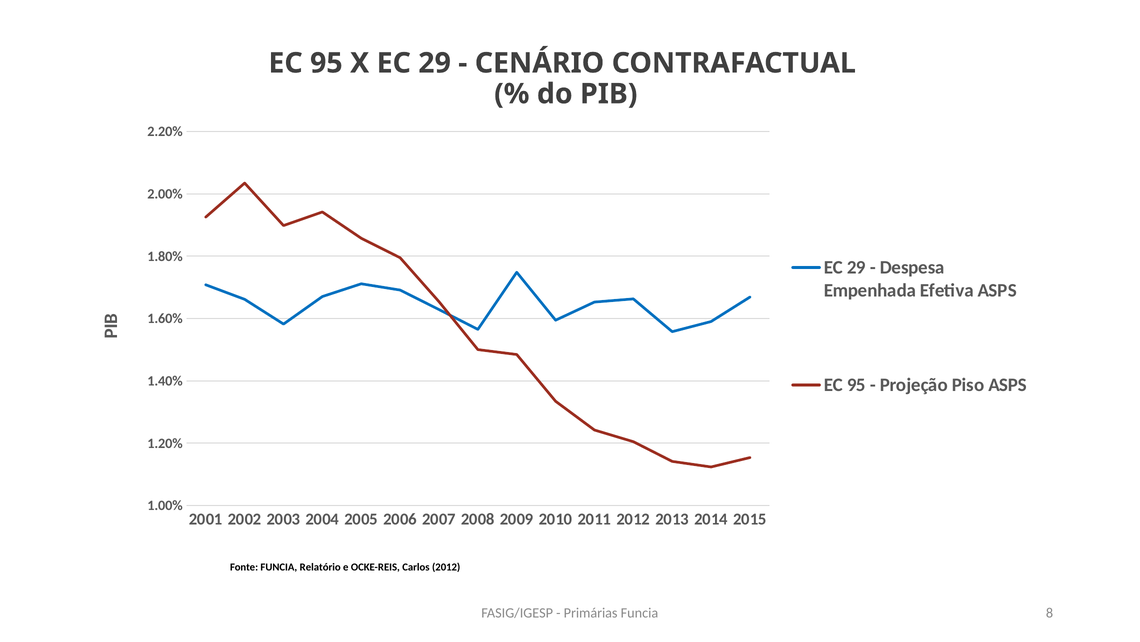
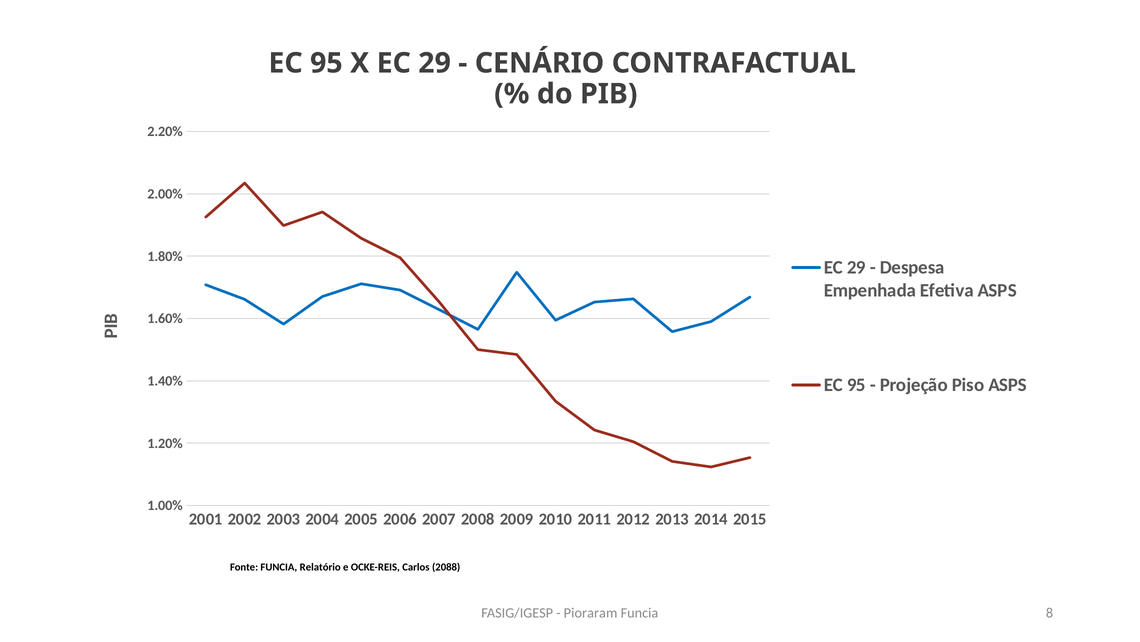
Carlos 2012: 2012 -> 2088
Primárias: Primárias -> Pioraram
